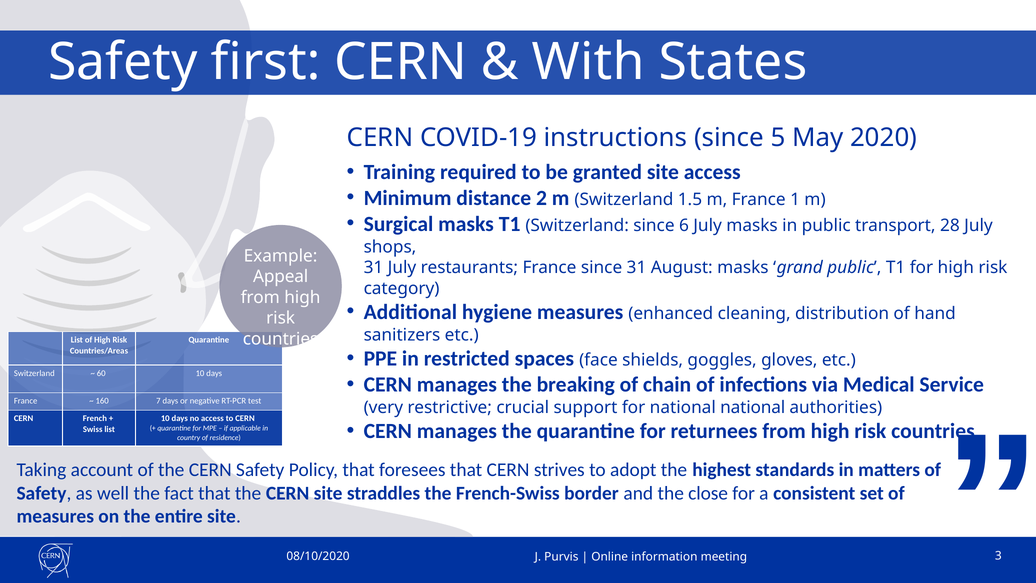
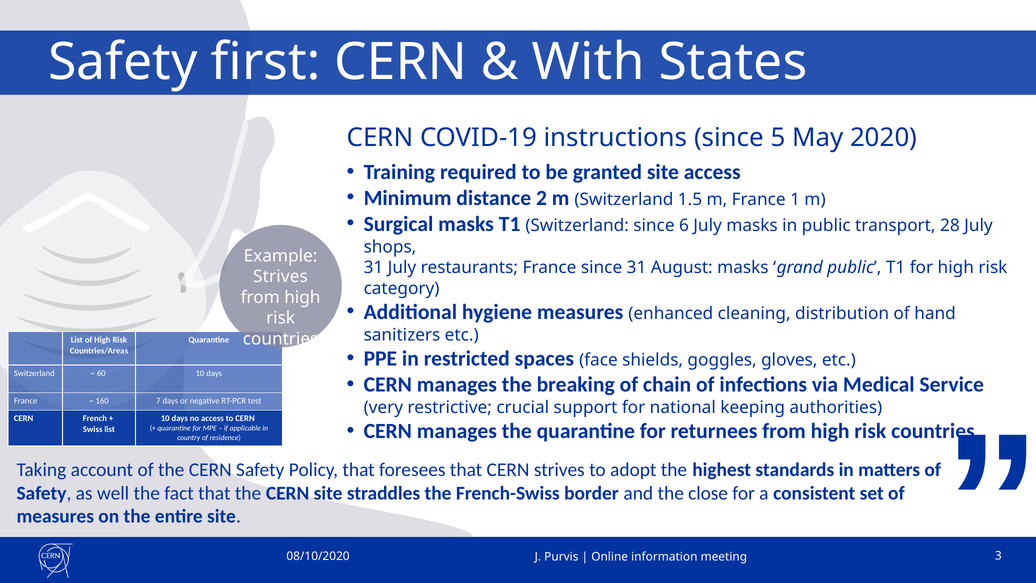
Appeal at (281, 277): Appeal -> Strives
national national: national -> keeping
